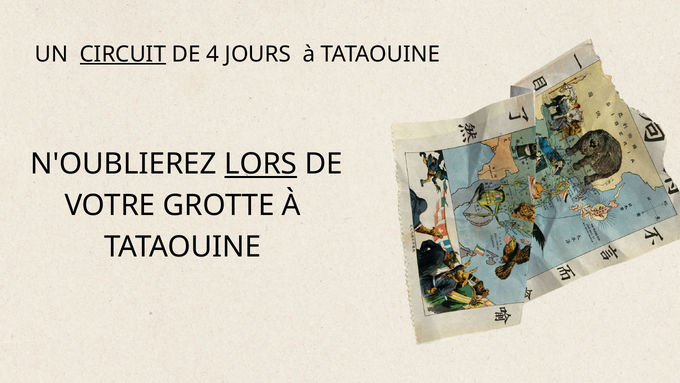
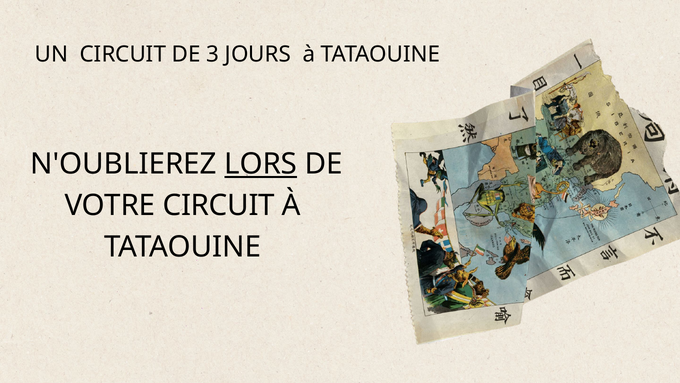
CIRCUIT at (123, 54) underline: present -> none
4: 4 -> 3
VOTRE GROTTE: GROTTE -> CIRCUIT
